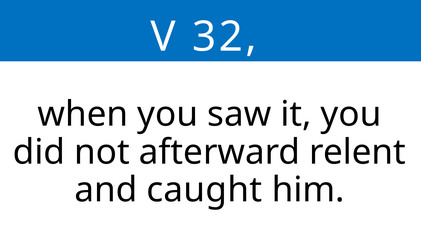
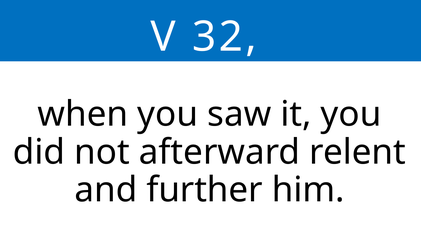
caught: caught -> further
